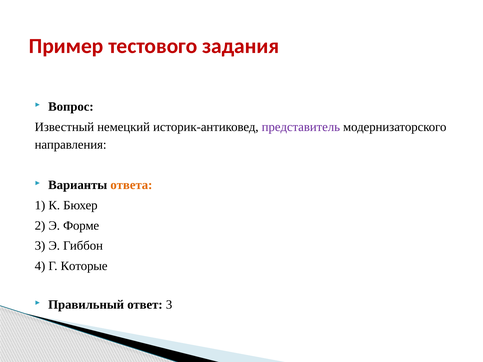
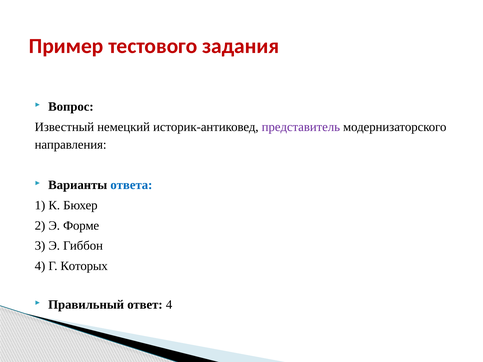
ответа colour: orange -> blue
Которые: Которые -> Которых
ответ 3: 3 -> 4
